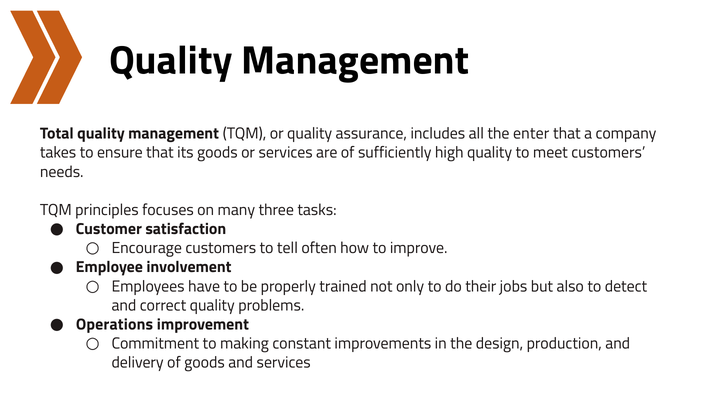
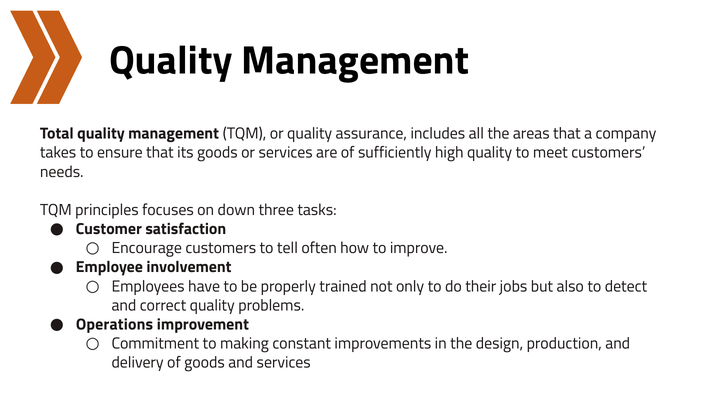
enter: enter -> areas
many: many -> down
